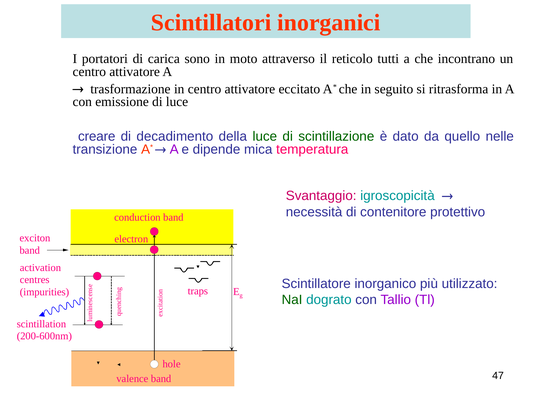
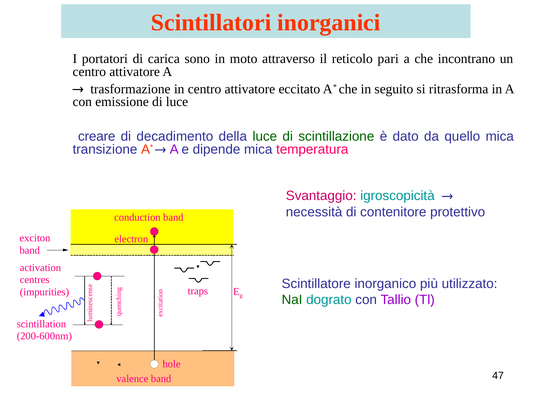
tutti: tutti -> pari
quello nelle: nelle -> mica
